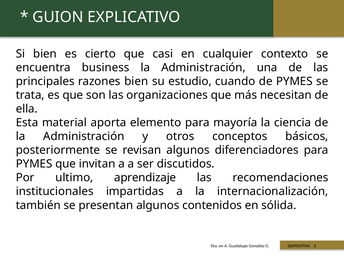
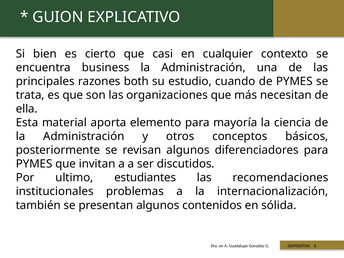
razones bien: bien -> both
aprendizaje: aprendizaje -> estudiantes
impartidas: impartidas -> problemas
